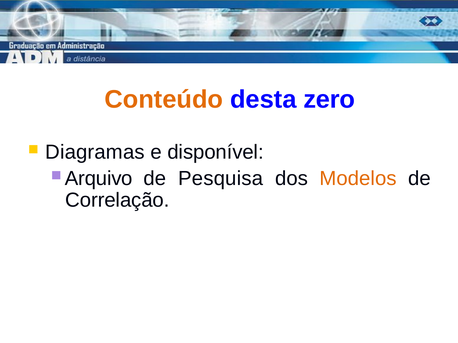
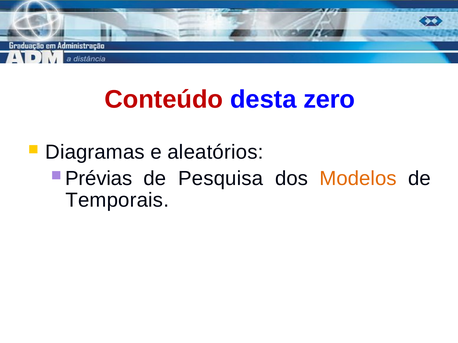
Conteúdo colour: orange -> red
disponível: disponível -> aleatórios
Arquivo: Arquivo -> Prévias
Correlação: Correlação -> Temporais
